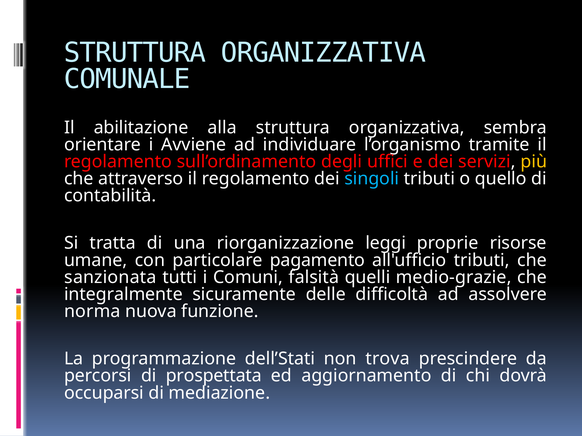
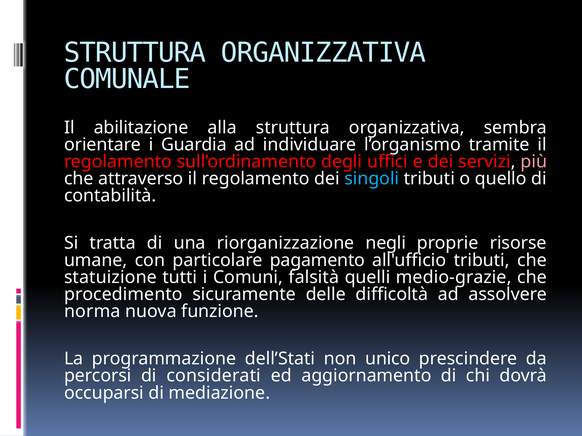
Avviene: Avviene -> Guardia
più colour: yellow -> pink
leggi: leggi -> negli
sanzionata: sanzionata -> statuizione
integralmente: integralmente -> procedimento
trova: trova -> unico
prospettata: prospettata -> considerati
